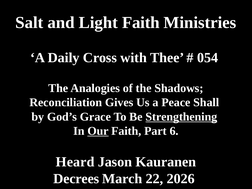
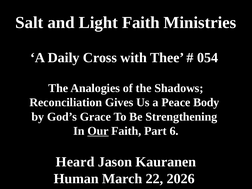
Shall: Shall -> Body
Strengthening underline: present -> none
Decrees: Decrees -> Human
